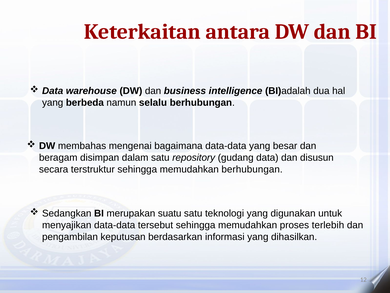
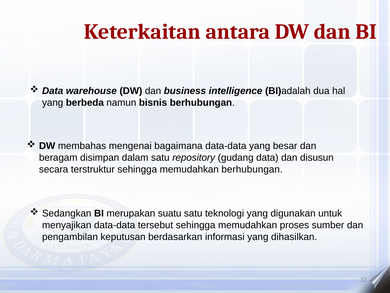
selalu: selalu -> bisnis
terlebih: terlebih -> sumber
